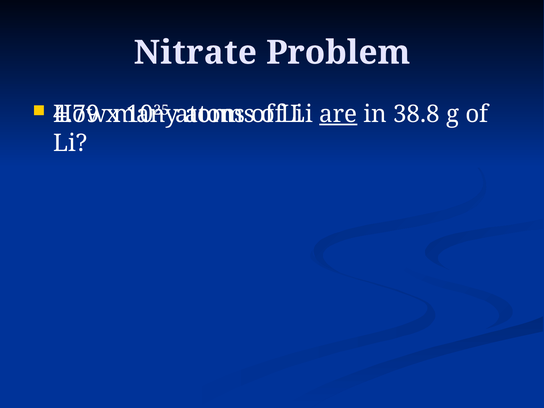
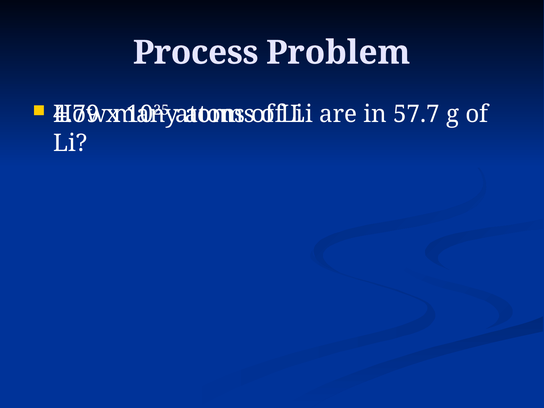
Nitrate: Nitrate -> Process
are underline: present -> none
38.8: 38.8 -> 57.7
